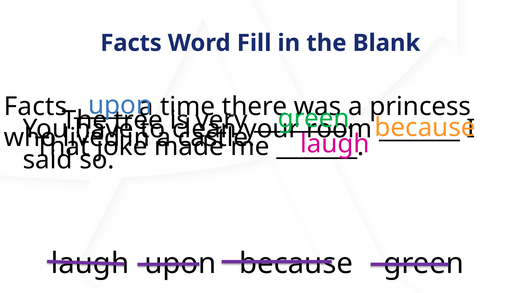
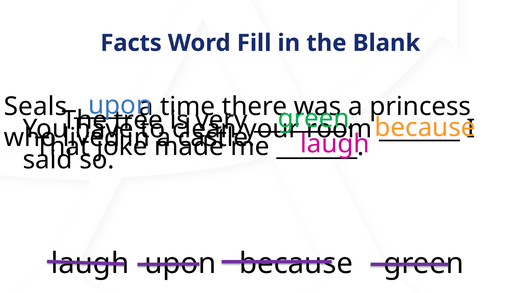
Facts at (36, 106): Facts -> Seals
